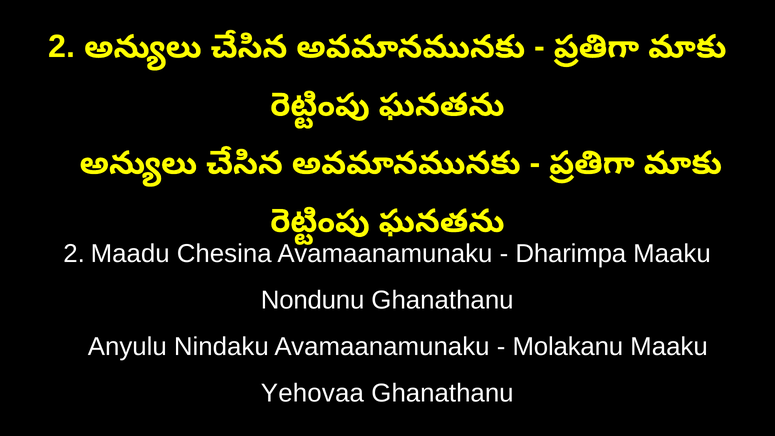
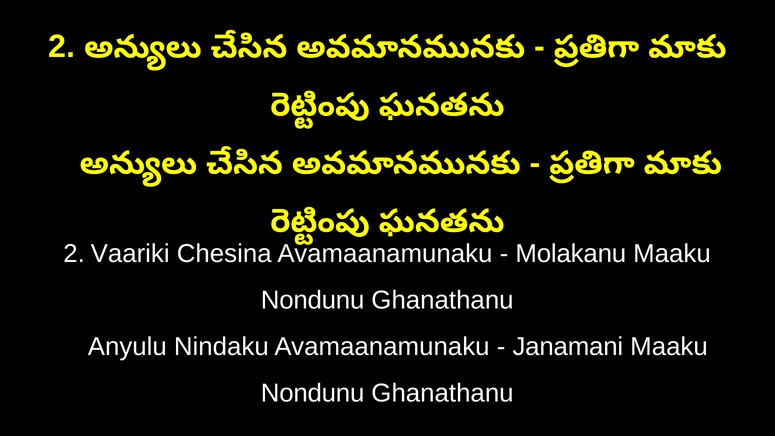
Maadu: Maadu -> Vaariki
Dharimpa: Dharimpa -> Molakanu
Molakanu: Molakanu -> Janamani
Yehovaa at (312, 393): Yehovaa -> Nondunu
